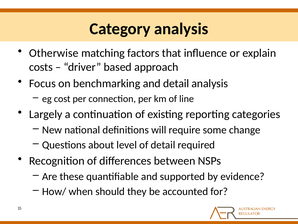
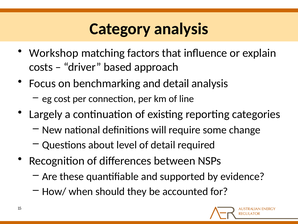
Otherwise: Otherwise -> Workshop
